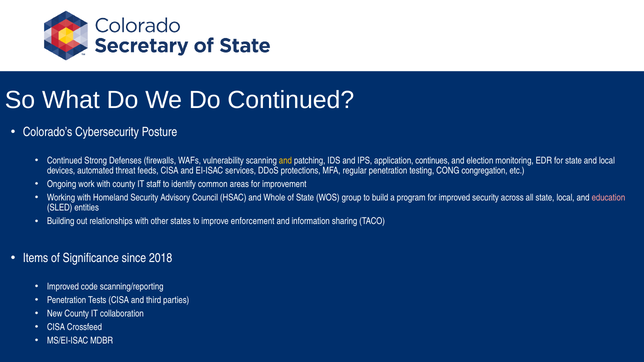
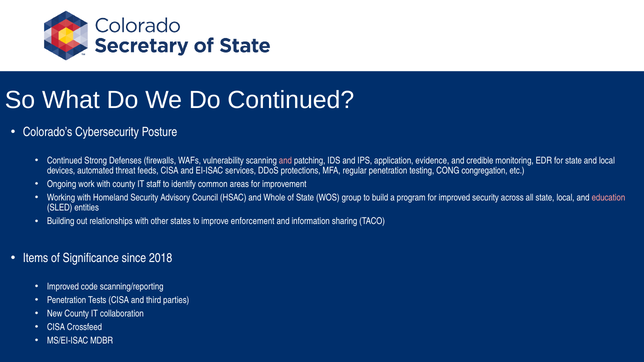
and at (285, 161) colour: yellow -> pink
continues: continues -> evidence
election: election -> credible
